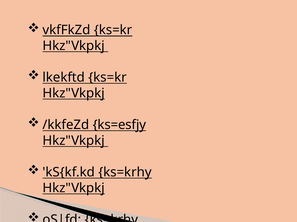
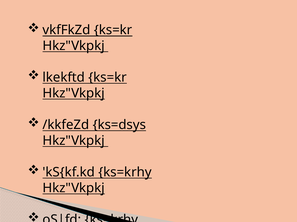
ks=esfjy: ks=esfjy -> ks=dsys
